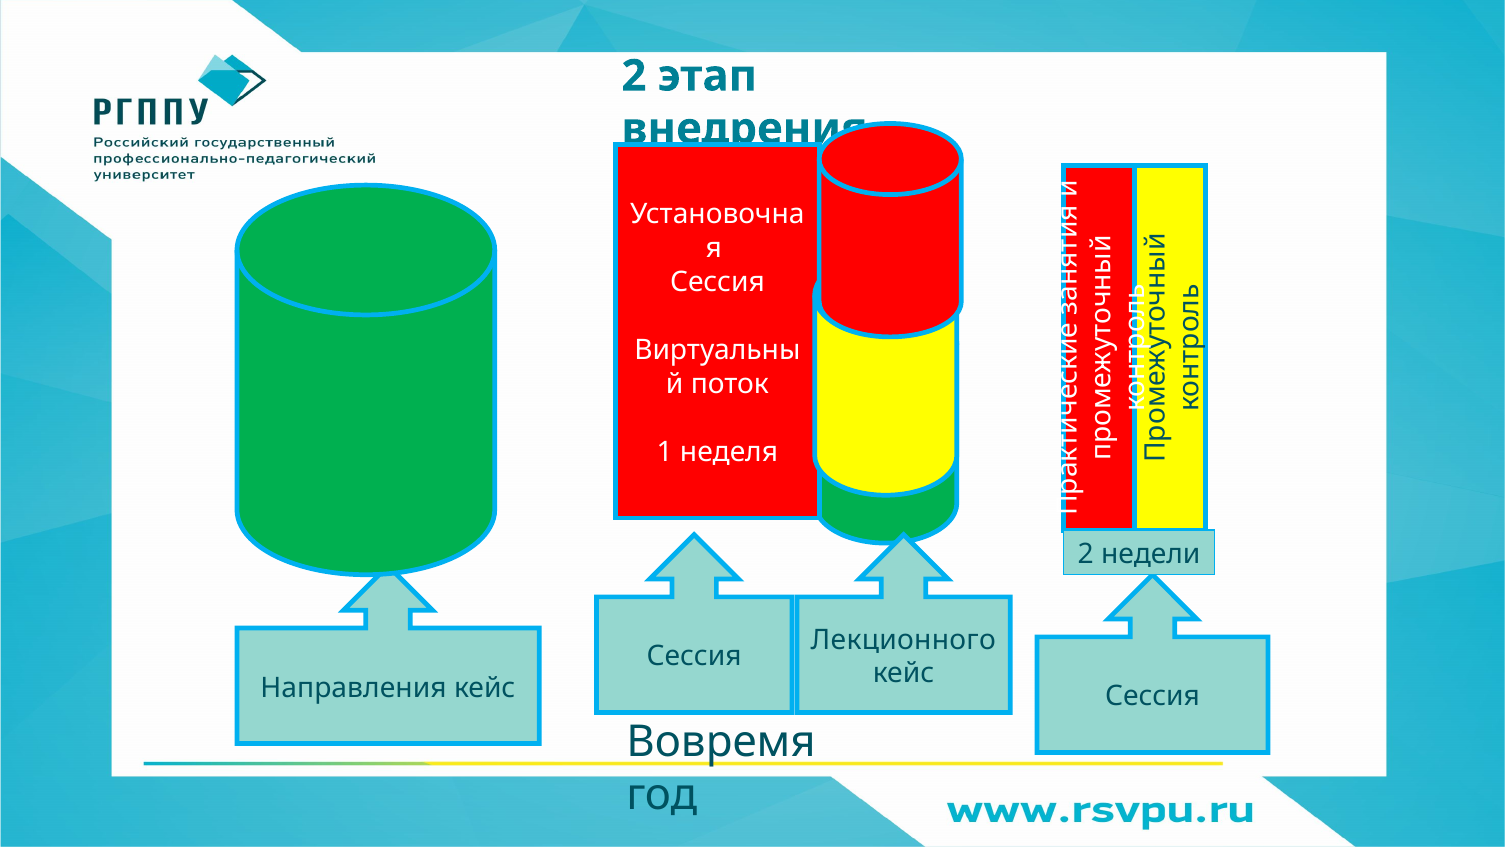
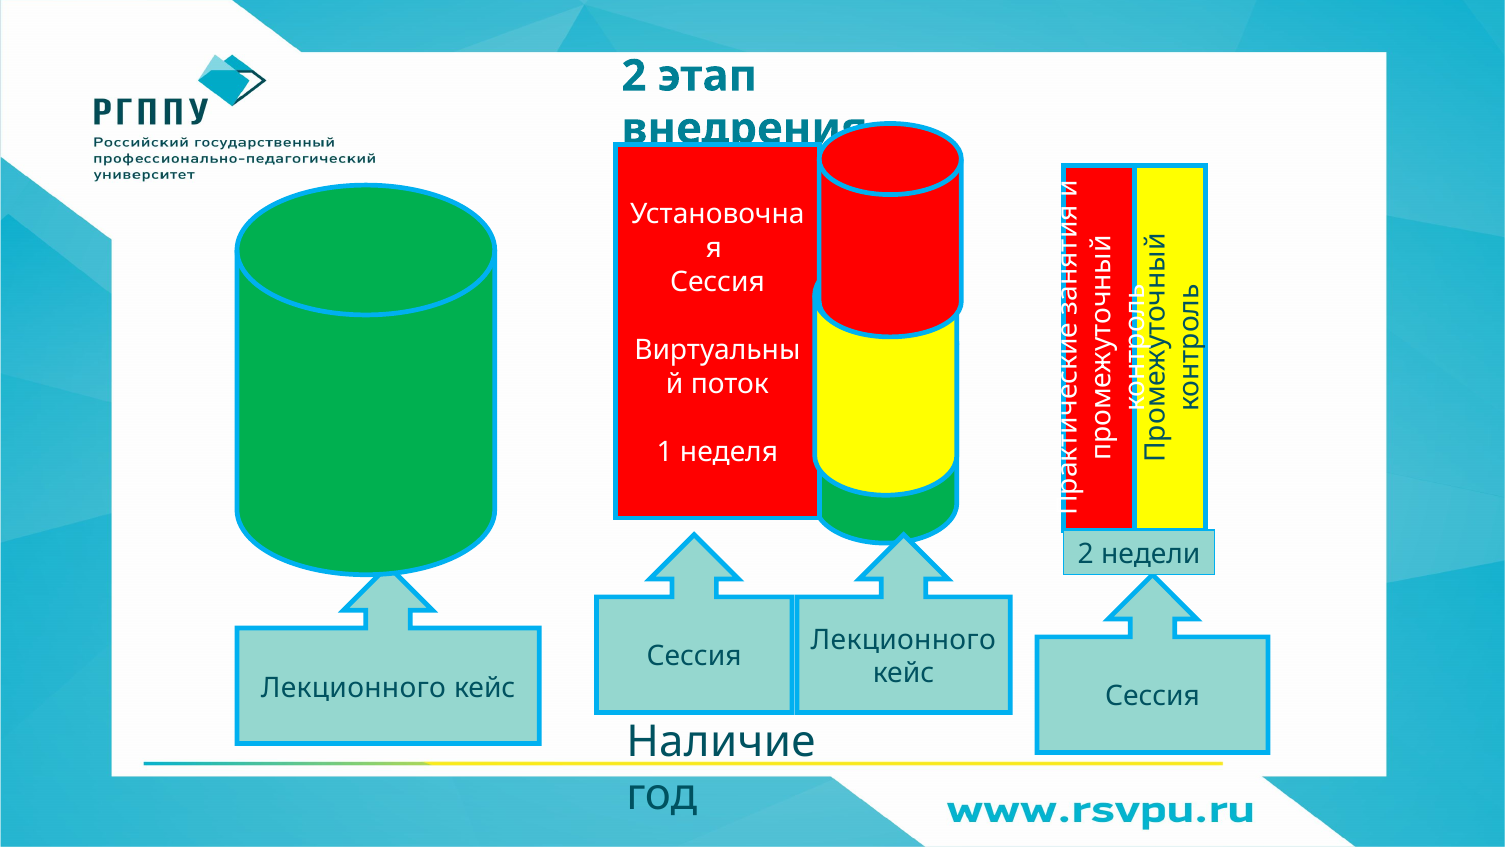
Направления at (354, 687): Направления -> Лекционного
Вовремя: Вовремя -> Наличие
